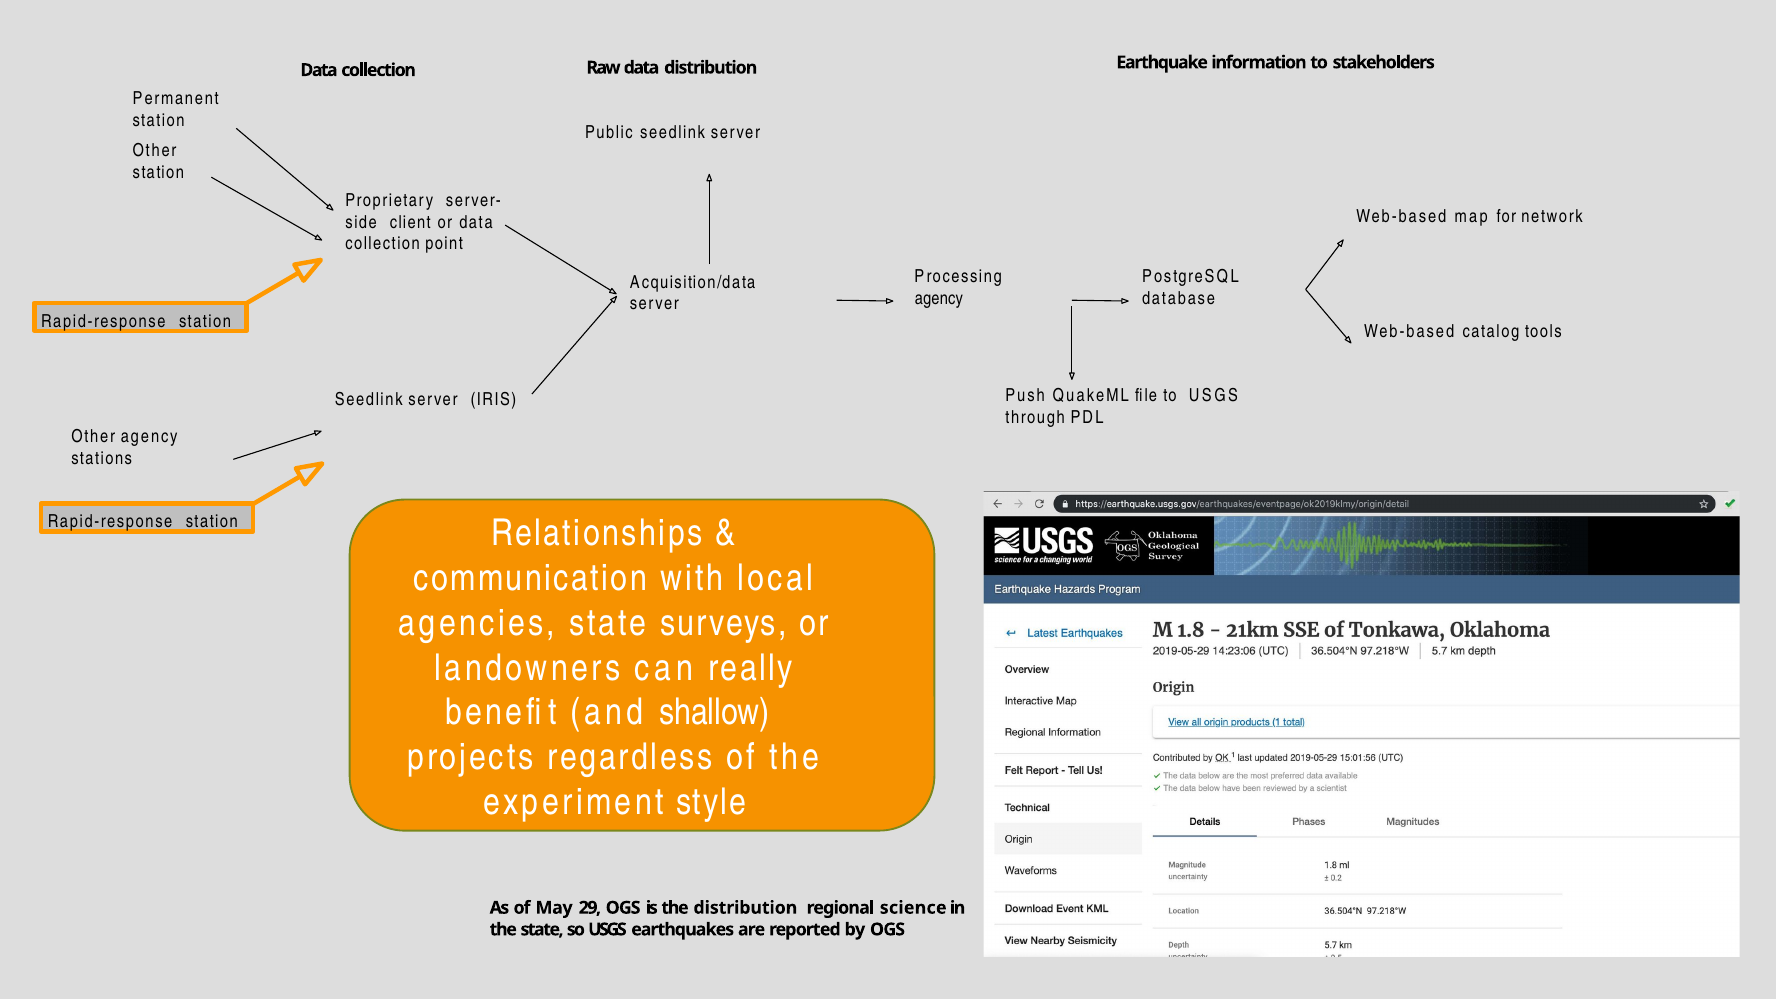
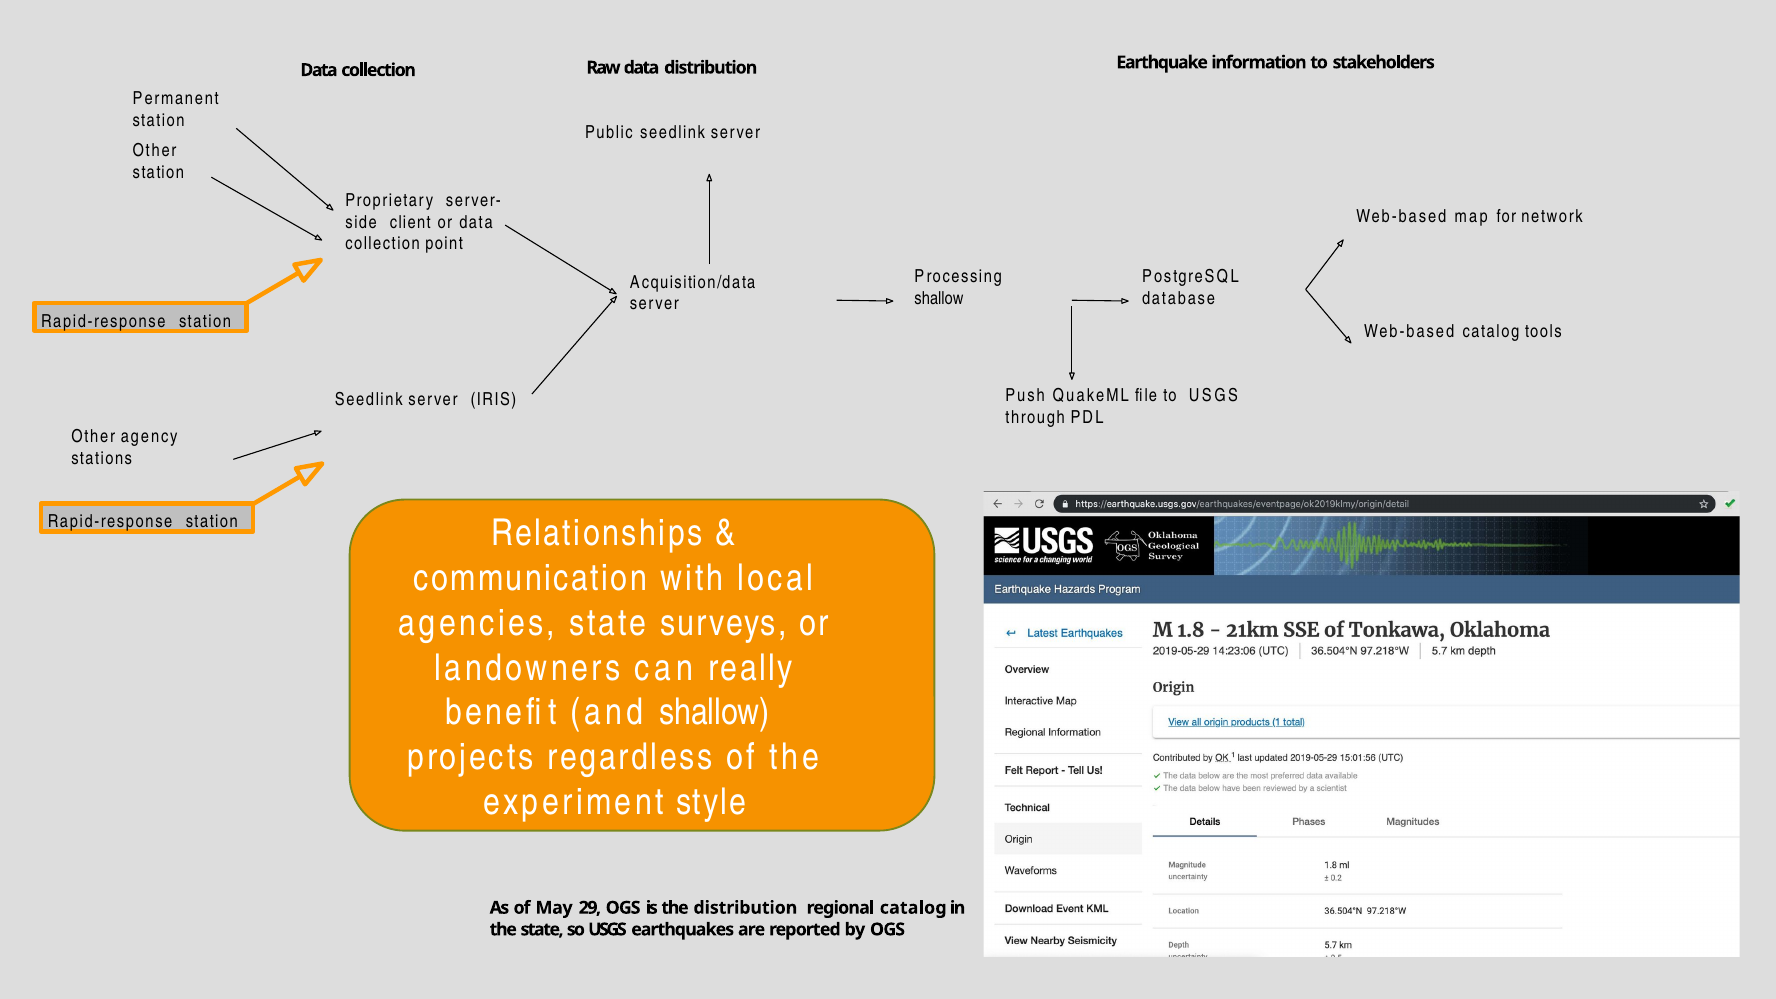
agency at (939, 298): agency -> shallow
regional science: science -> catalog
